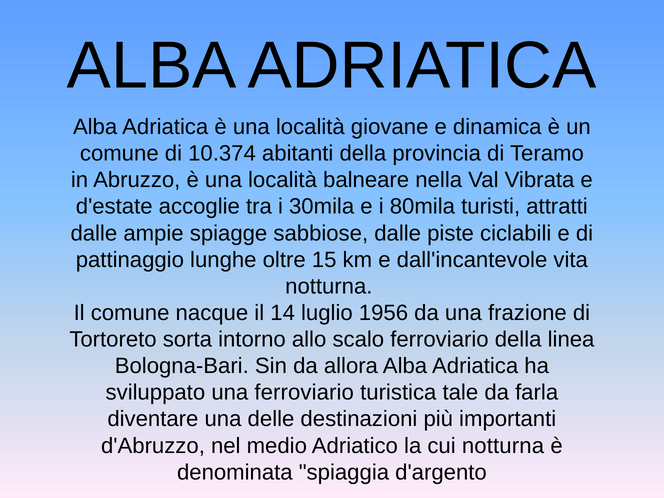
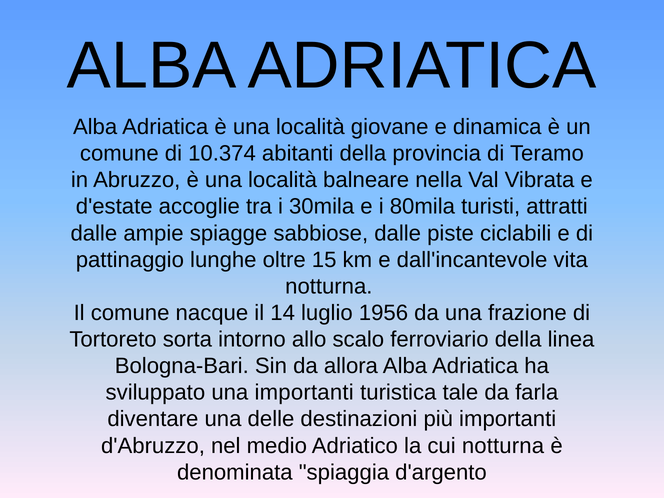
una ferroviario: ferroviario -> importanti
